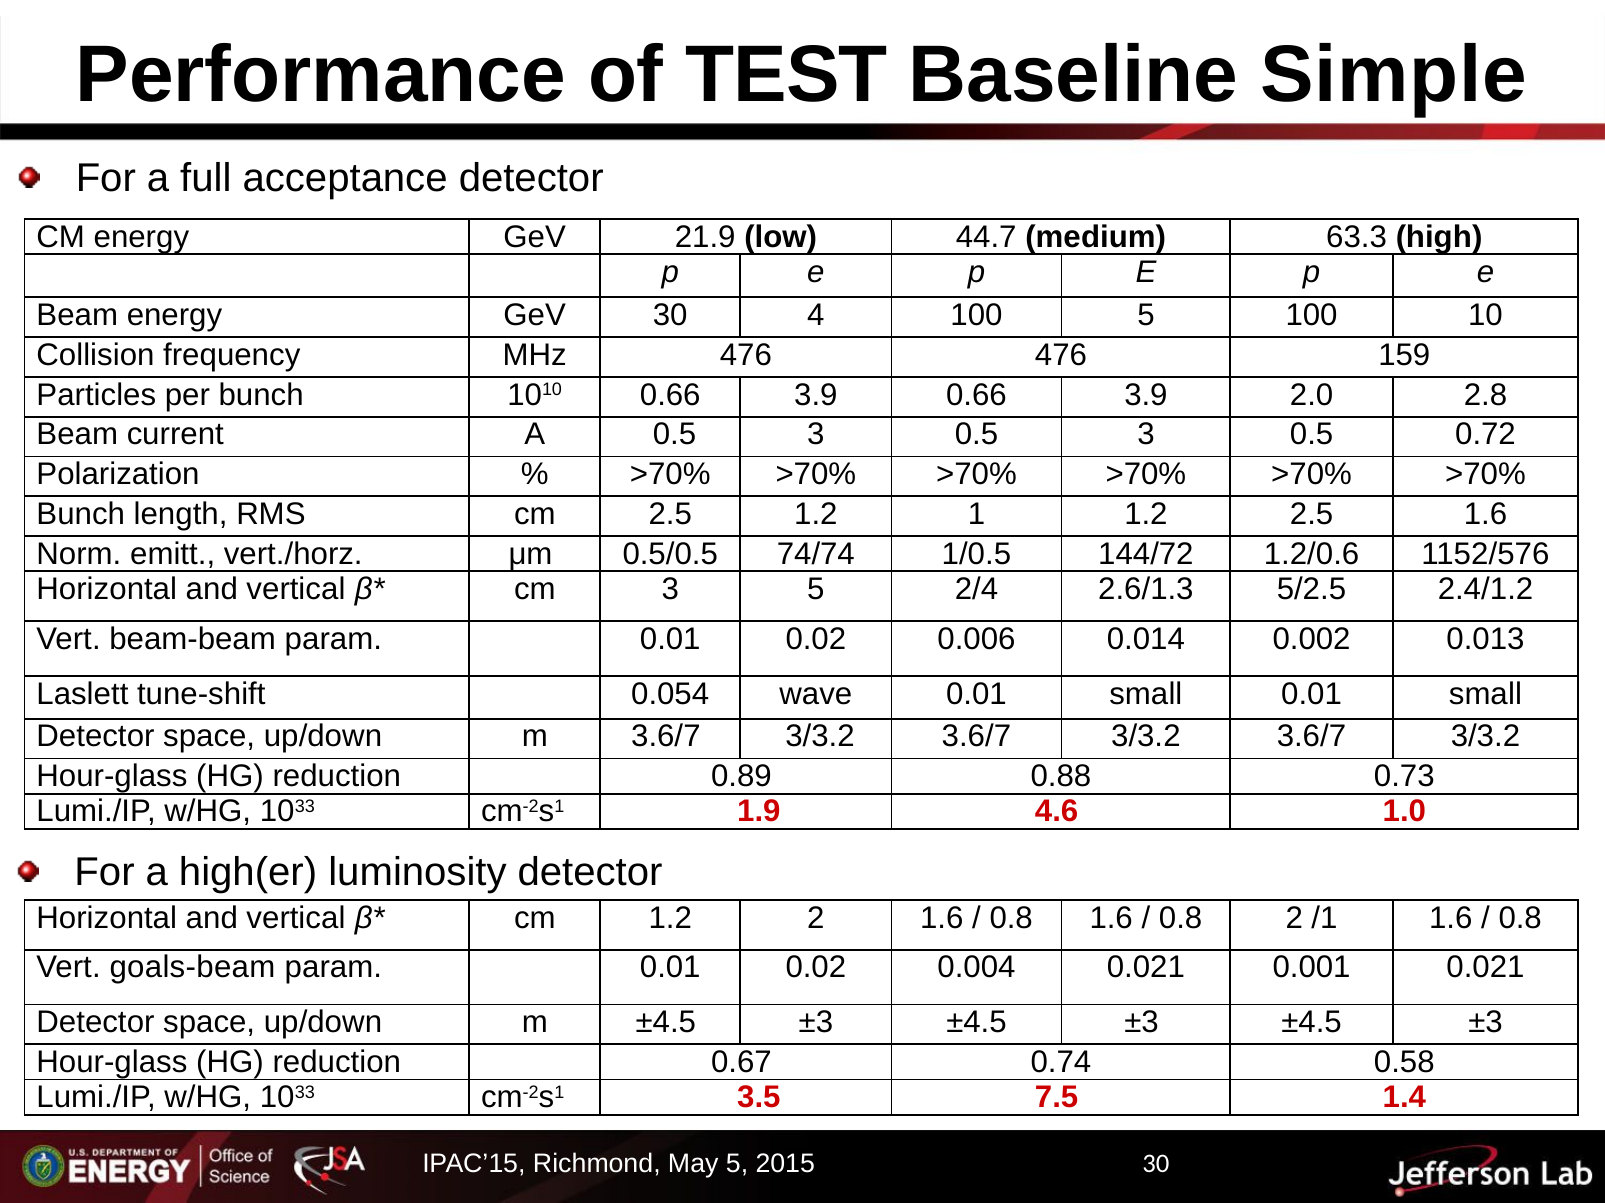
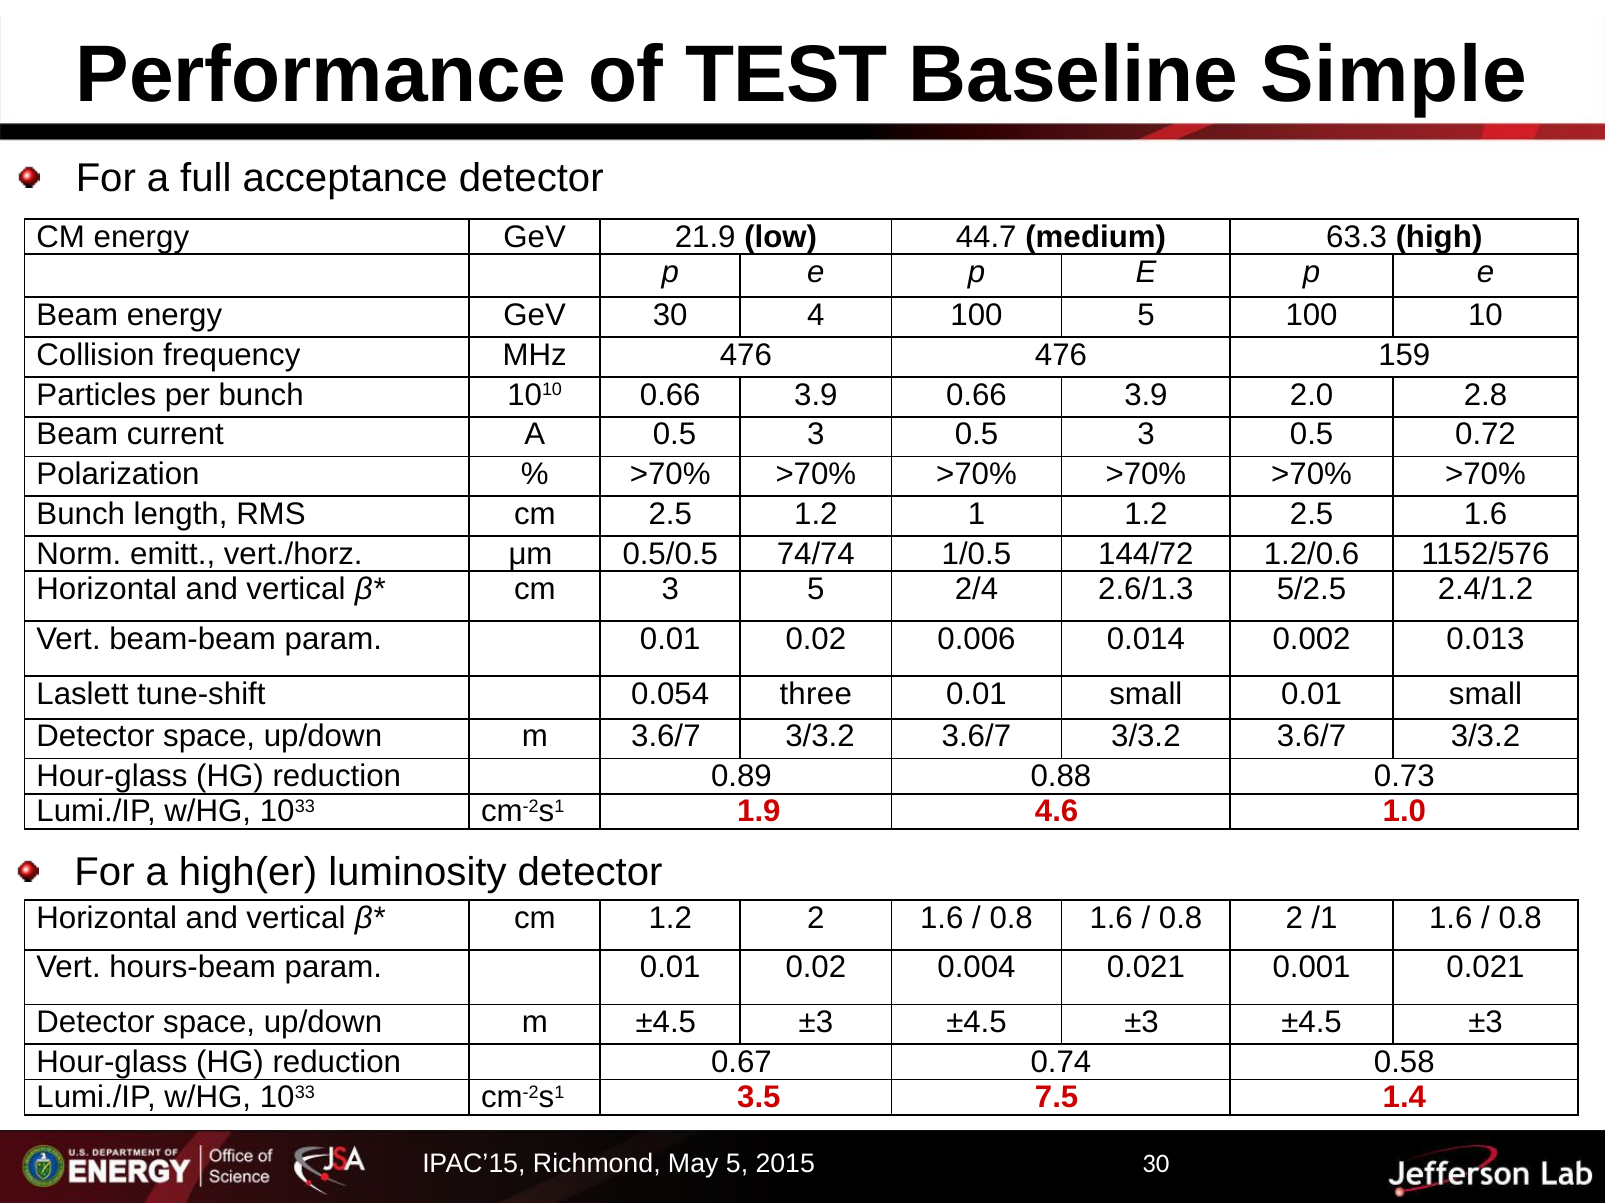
wave: wave -> three
goals-beam: goals-beam -> hours-beam
